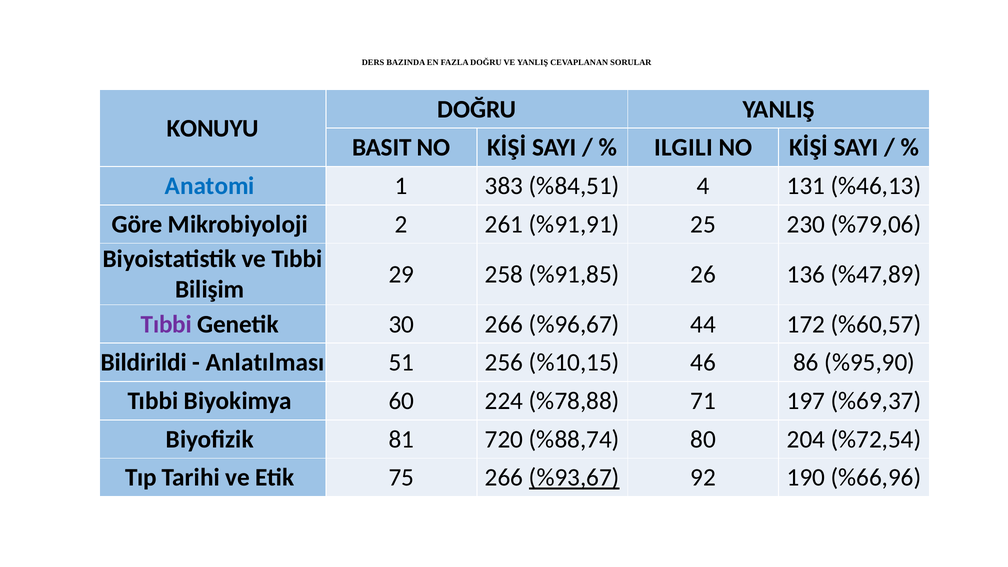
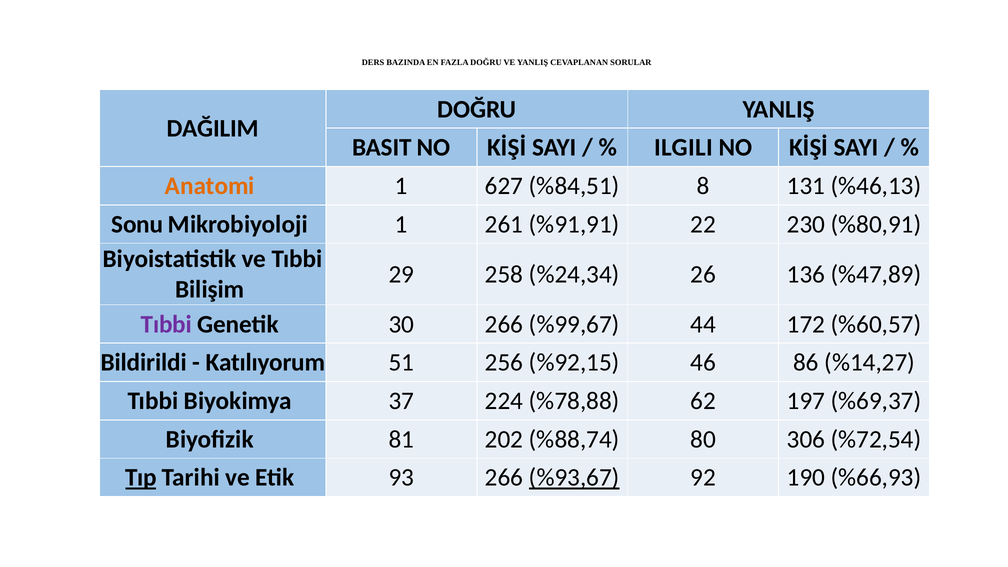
KONUYU: KONUYU -> DAĞILIM
Anatomi colour: blue -> orange
383: 383 -> 627
4: 4 -> 8
Göre: Göre -> Sonu
Mikrobiyoloji 2: 2 -> 1
25: 25 -> 22
%79,06: %79,06 -> %80,91
%91,85: %91,85 -> %24,34
%96,67: %96,67 -> %99,67
Anlatılması: Anlatılması -> Katılıyorum
%10,15: %10,15 -> %92,15
%95,90: %95,90 -> %14,27
60: 60 -> 37
71: 71 -> 62
720: 720 -> 202
204: 204 -> 306
Tıp underline: none -> present
75: 75 -> 93
%66,96: %66,96 -> %66,93
